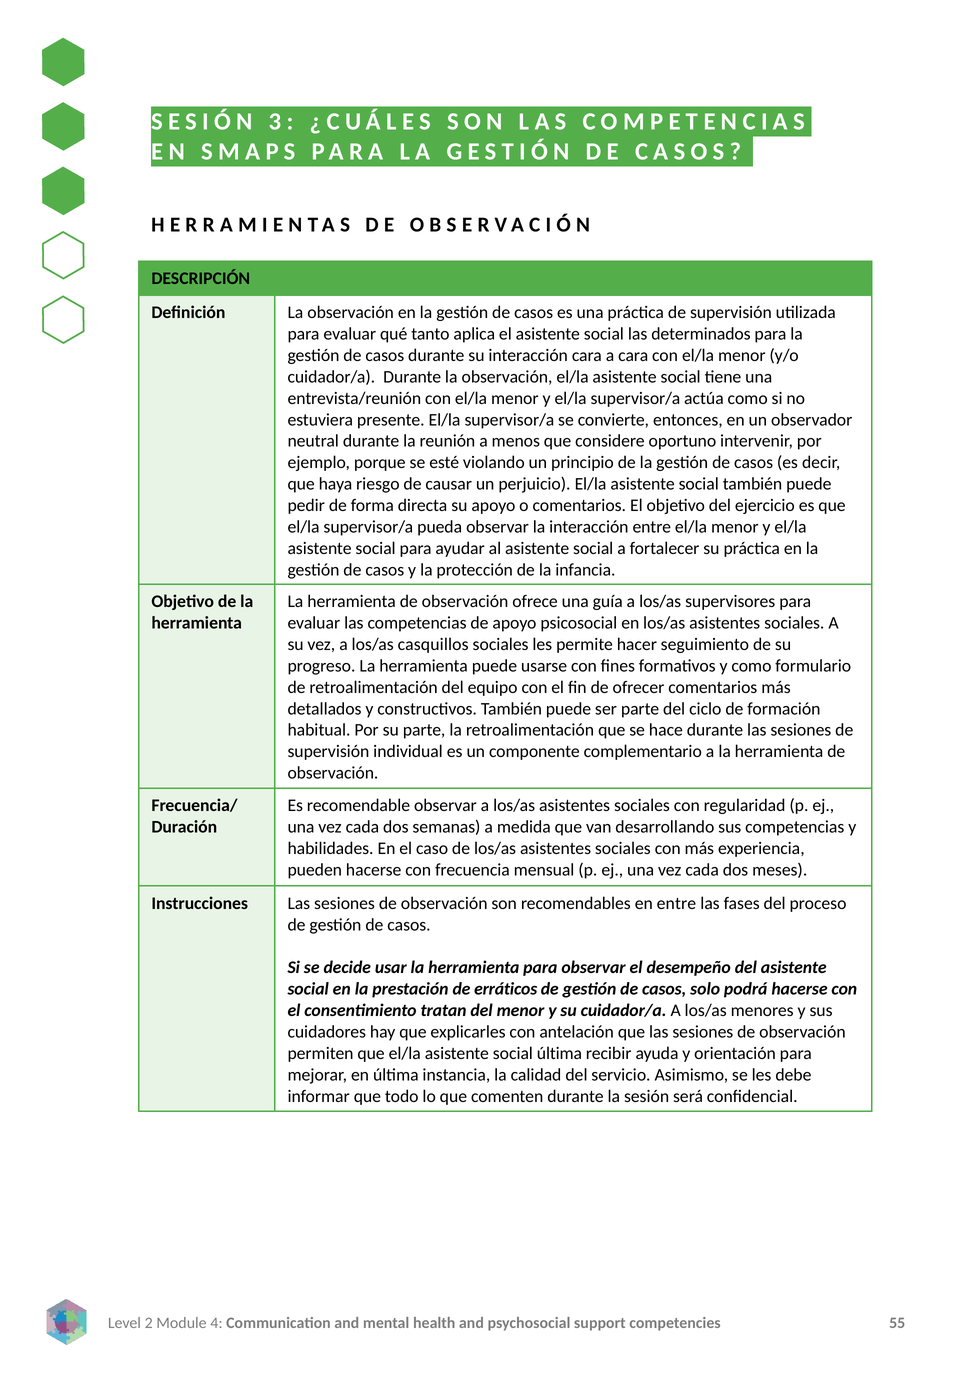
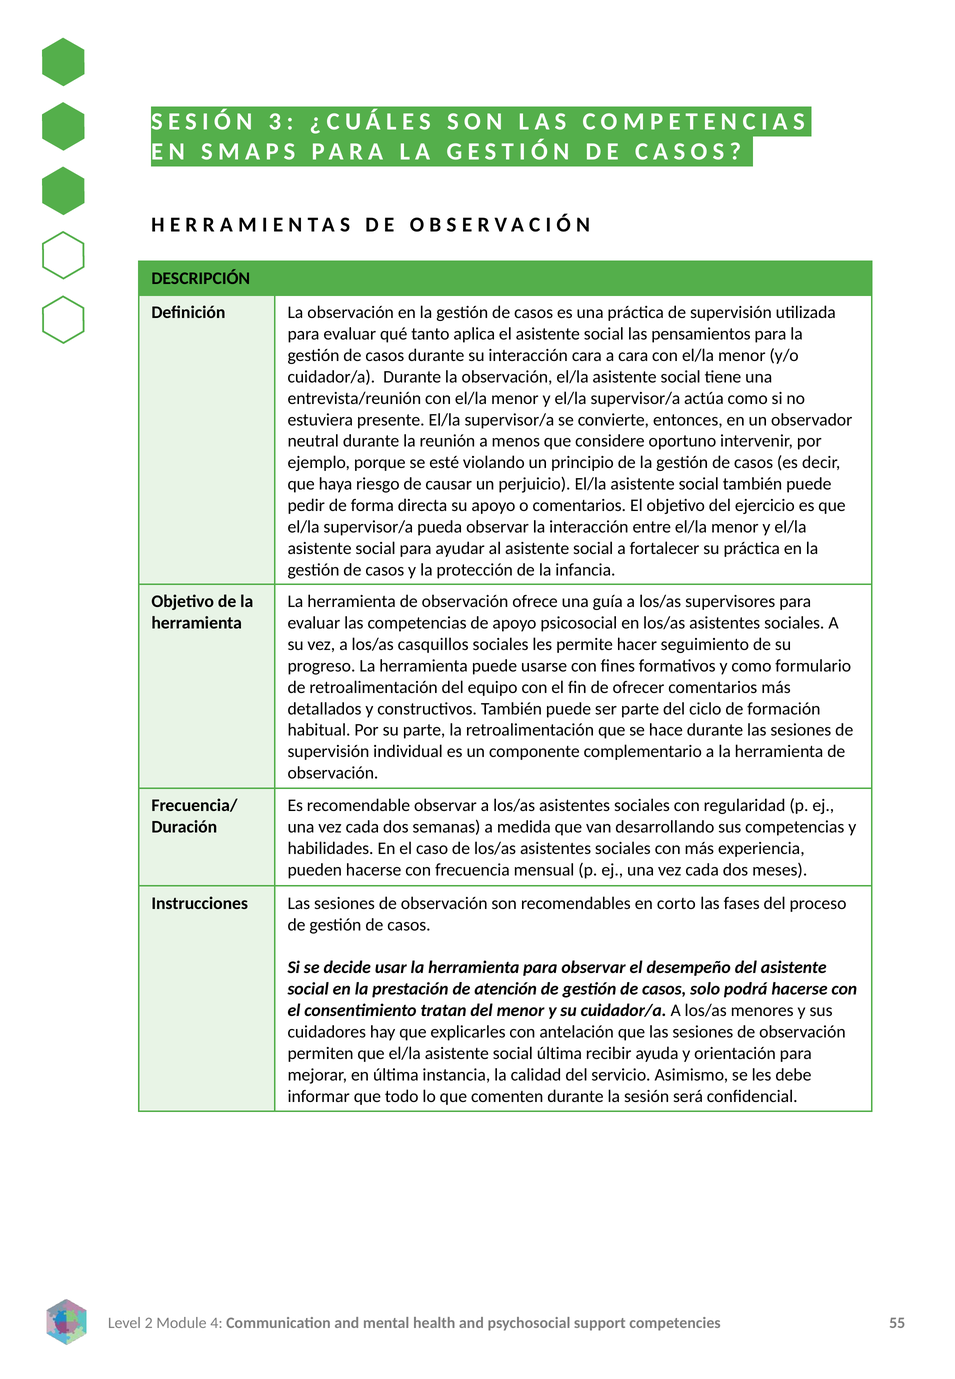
determinados: determinados -> pensamientos
en entre: entre -> corto
erráticos: erráticos -> atención
